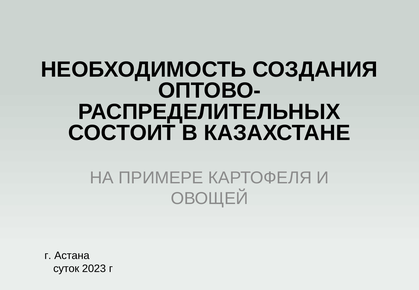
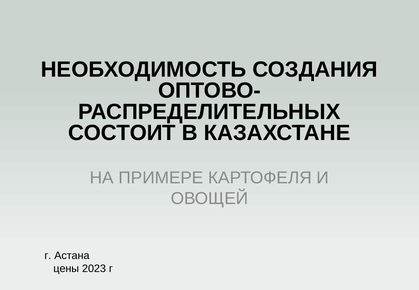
суток: суток -> цены
